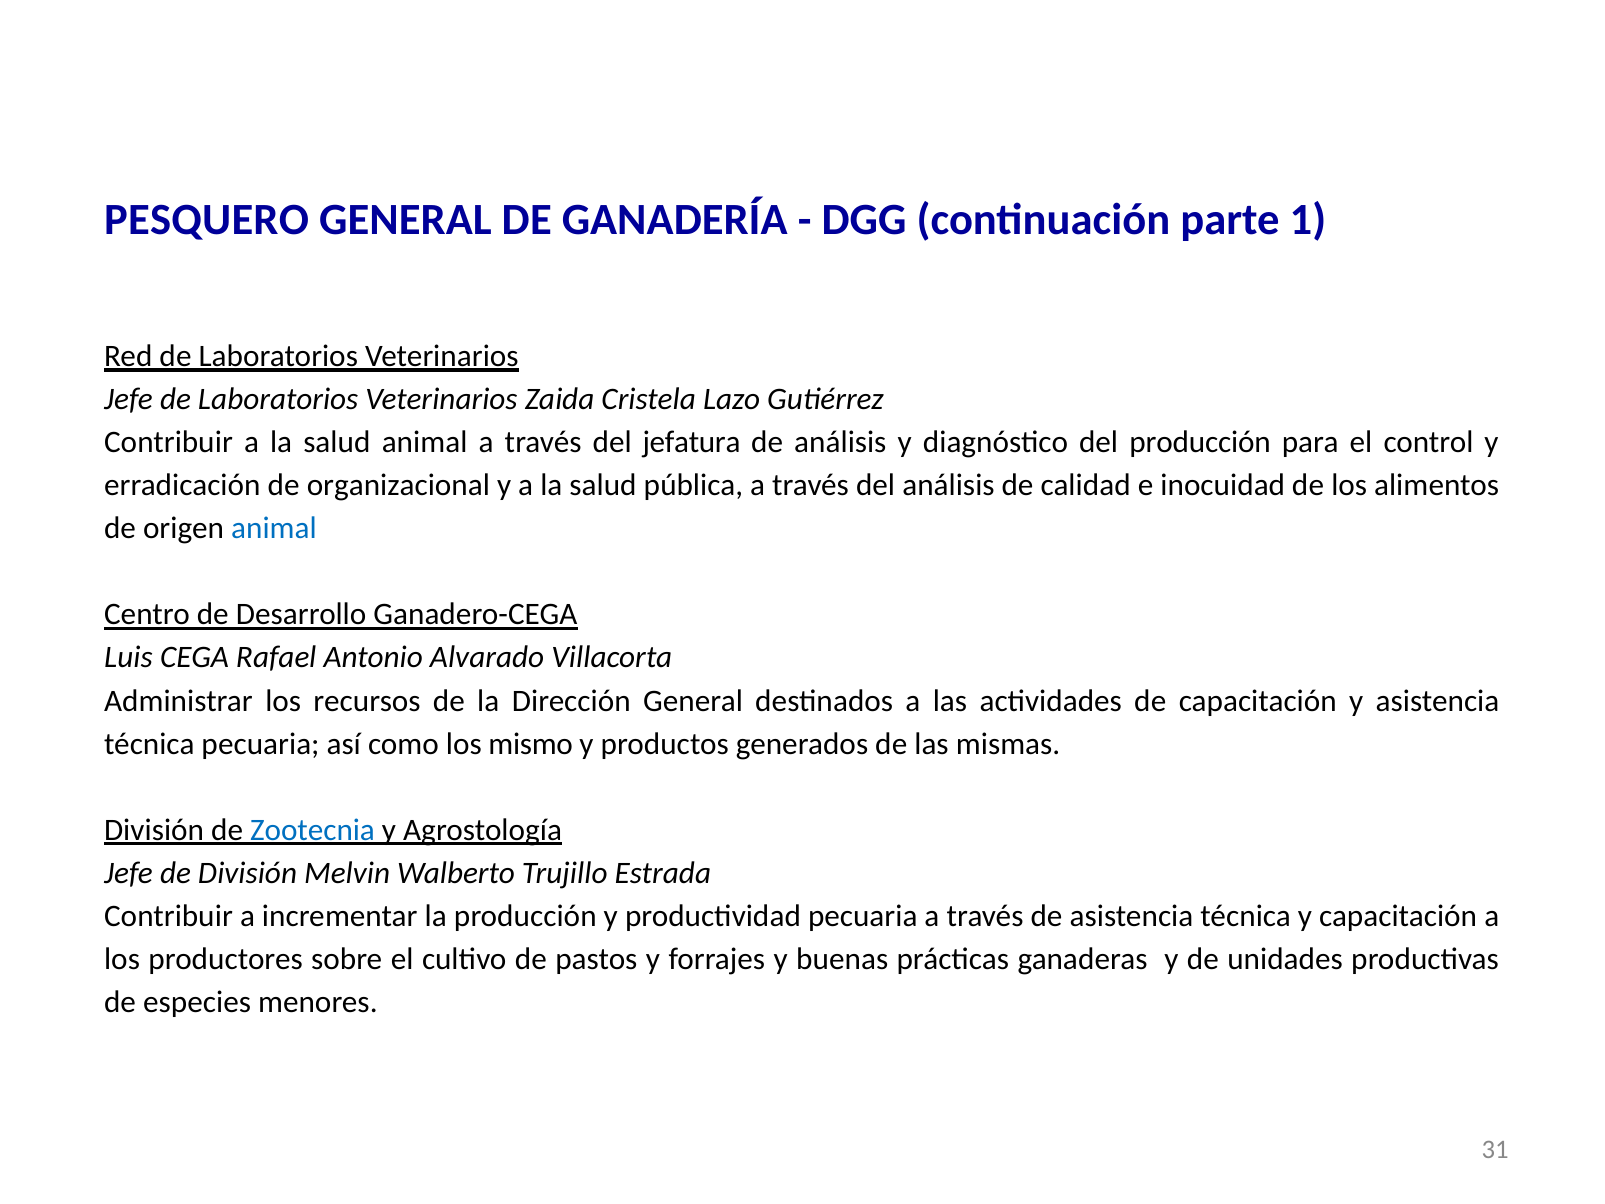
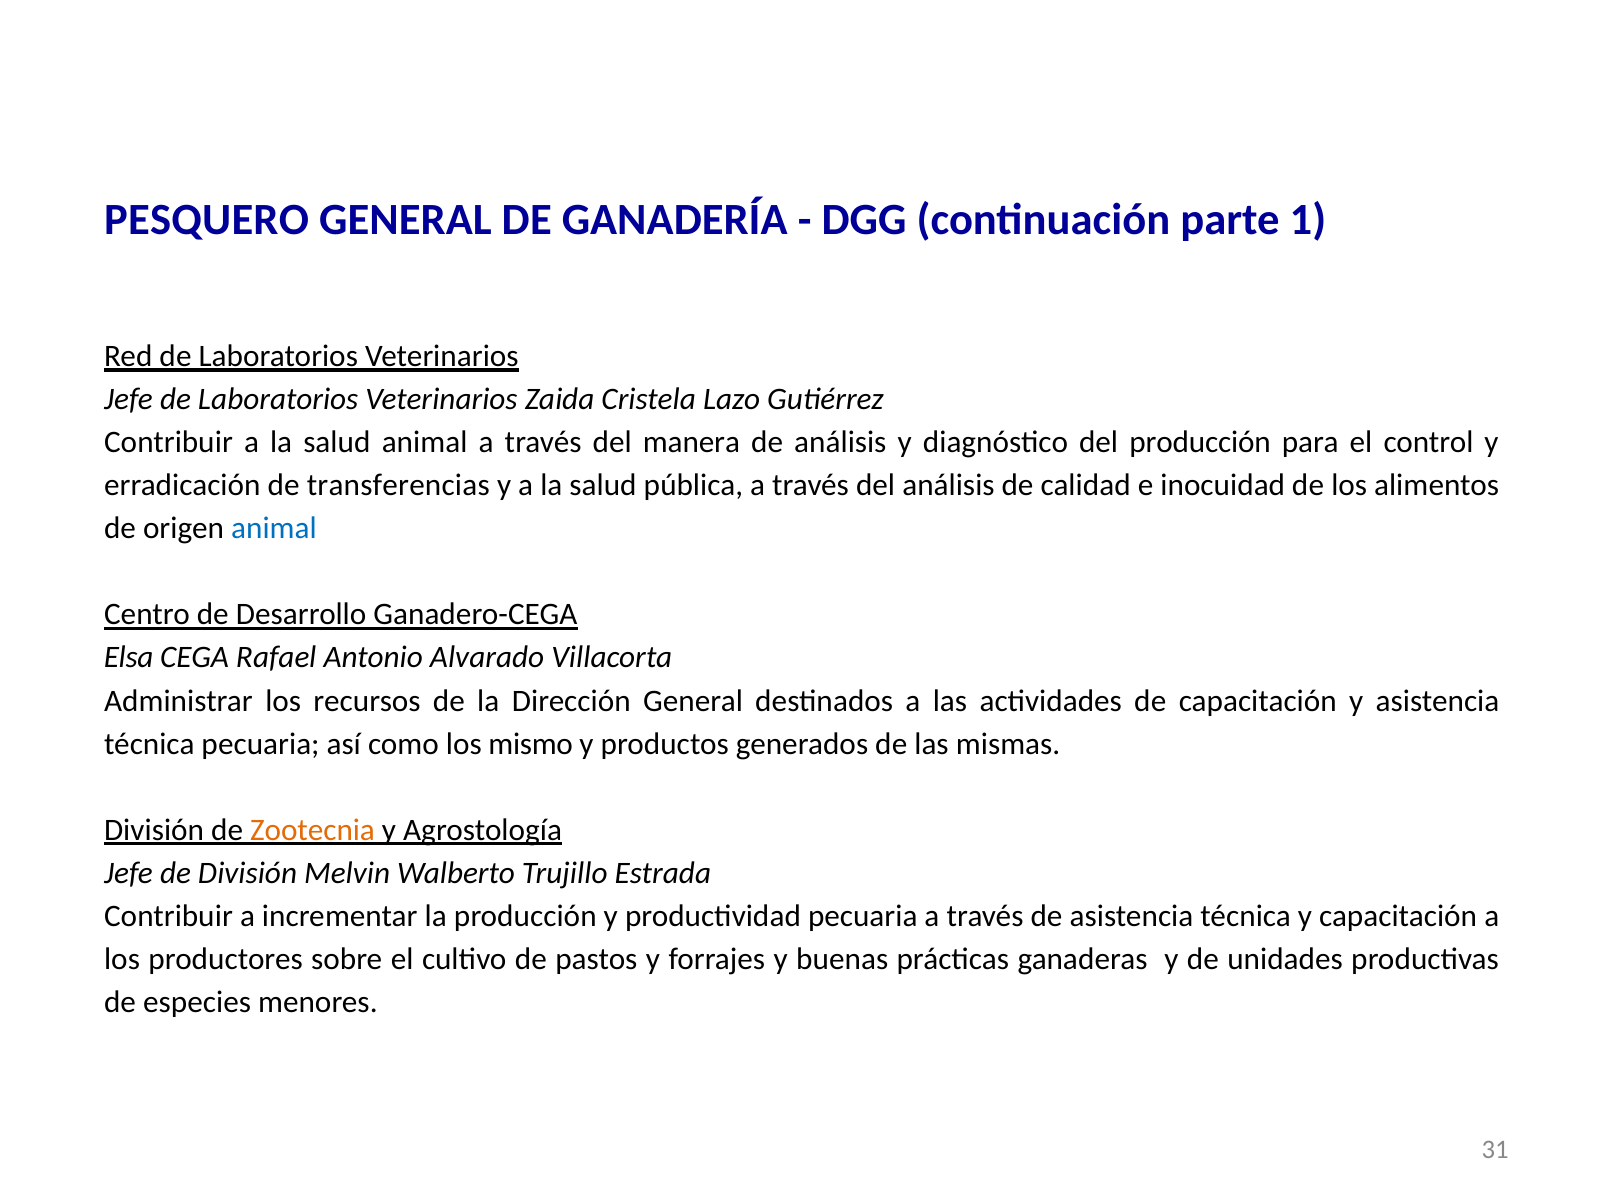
jefatura: jefatura -> manera
organizacional: organizacional -> transferencias
Luis: Luis -> Elsa
Zootecnia colour: blue -> orange
